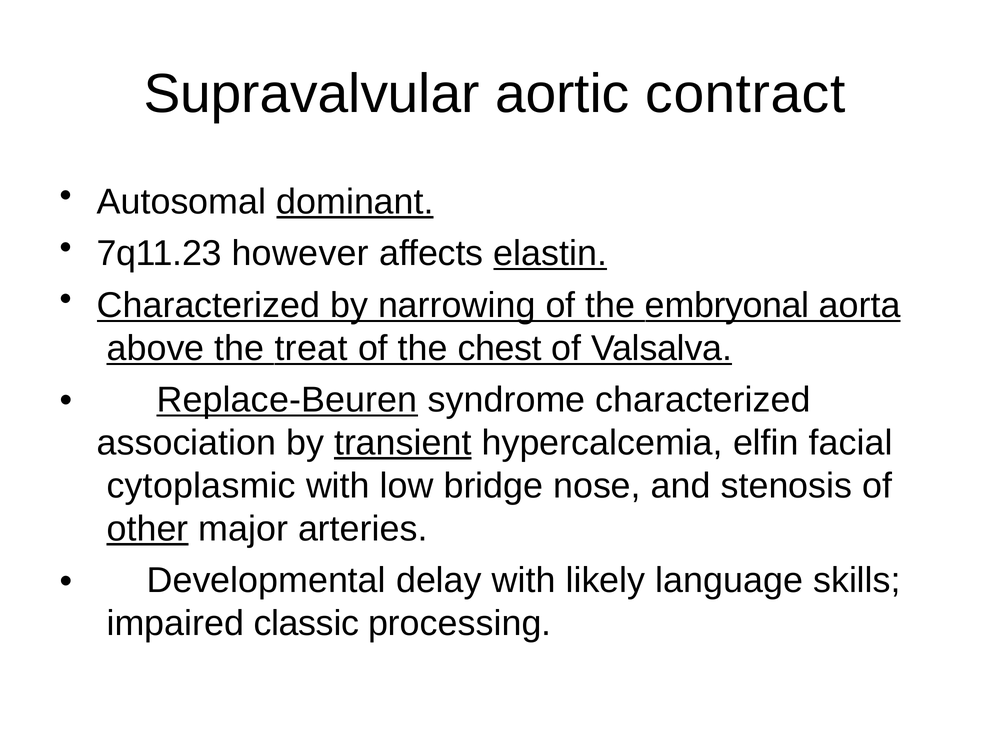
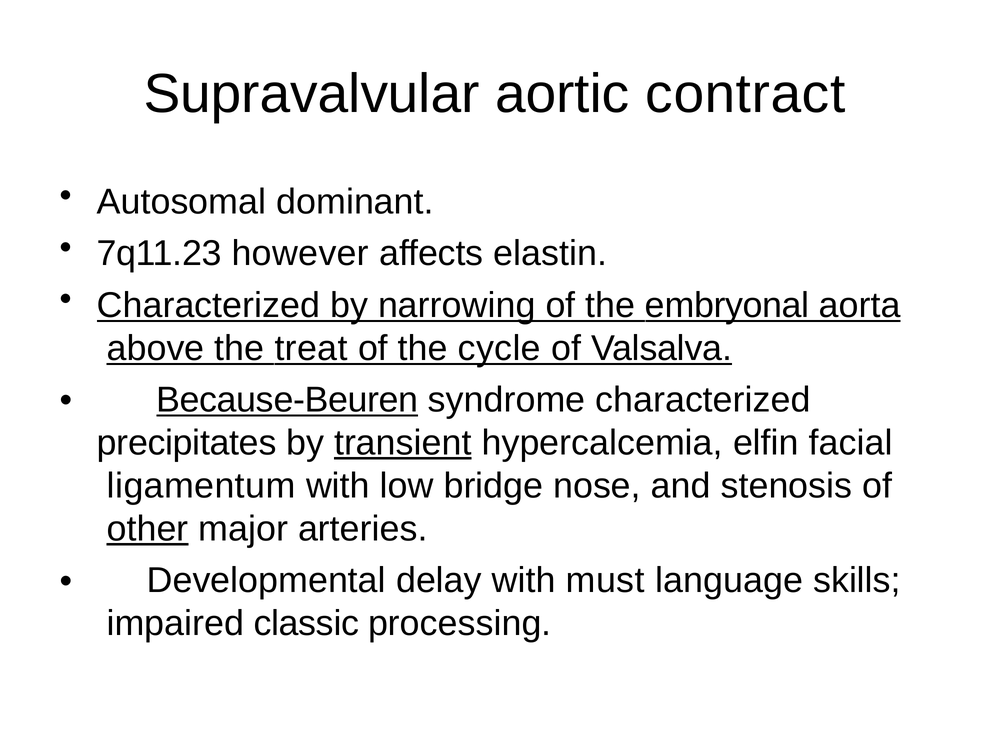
dominant underline: present -> none
elastin underline: present -> none
chest: chest -> cycle
Replace-Beuren: Replace-Beuren -> Because-Beuren
association: association -> precipitates
cytoplasmic: cytoplasmic -> ligamentum
likely: likely -> must
